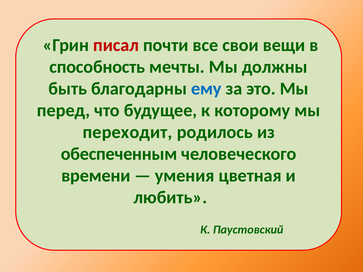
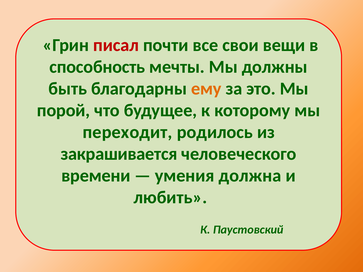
ему colour: blue -> orange
перед: перед -> порой
обеспеченным: обеспеченным -> закрашивается
цветная: цветная -> должна
